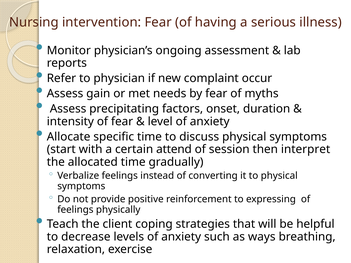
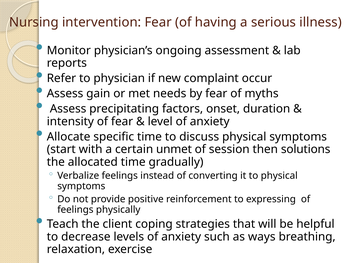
attend: attend -> unmet
interpret: interpret -> solutions
